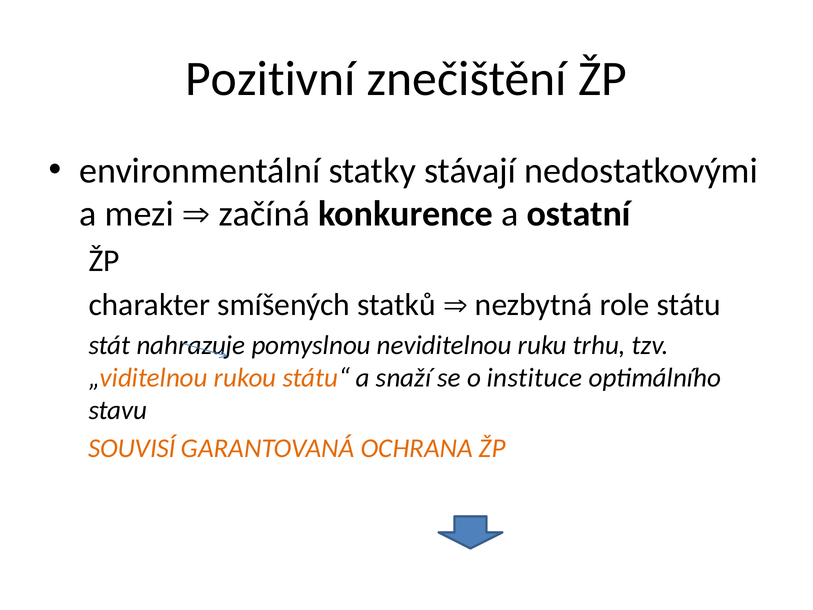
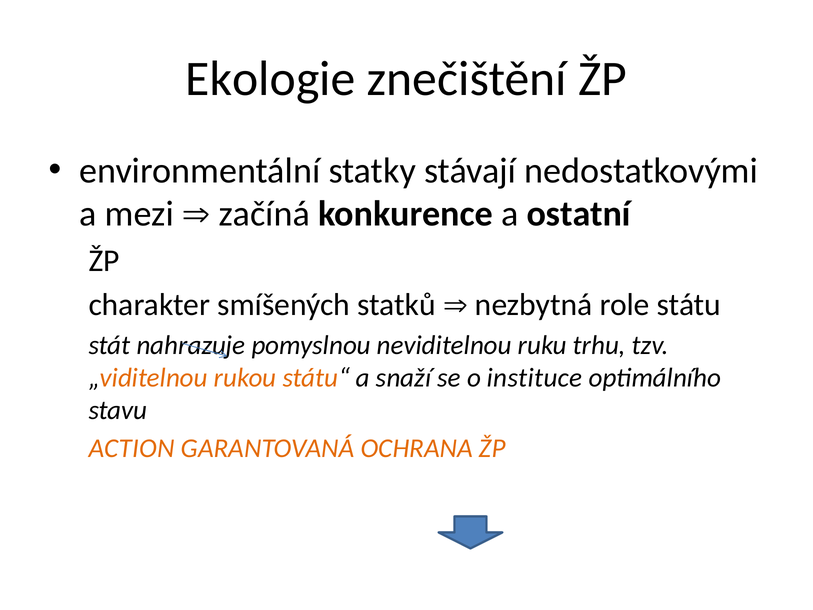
Pozitivní: Pozitivní -> Ekologie
SOUVISÍ: SOUVISÍ -> ACTION
